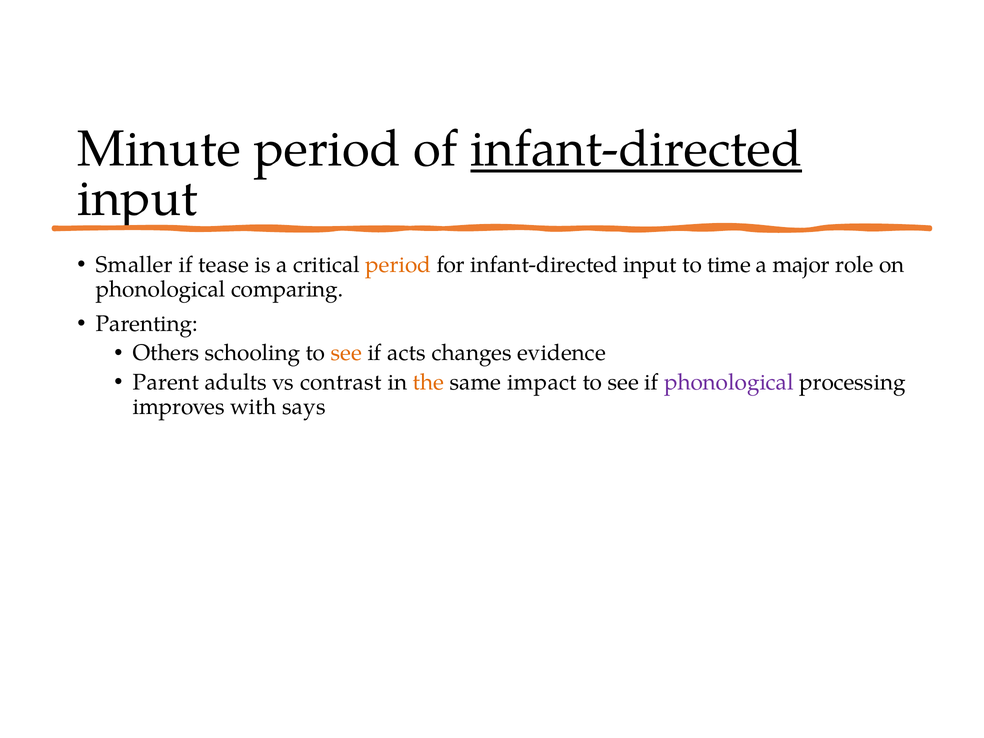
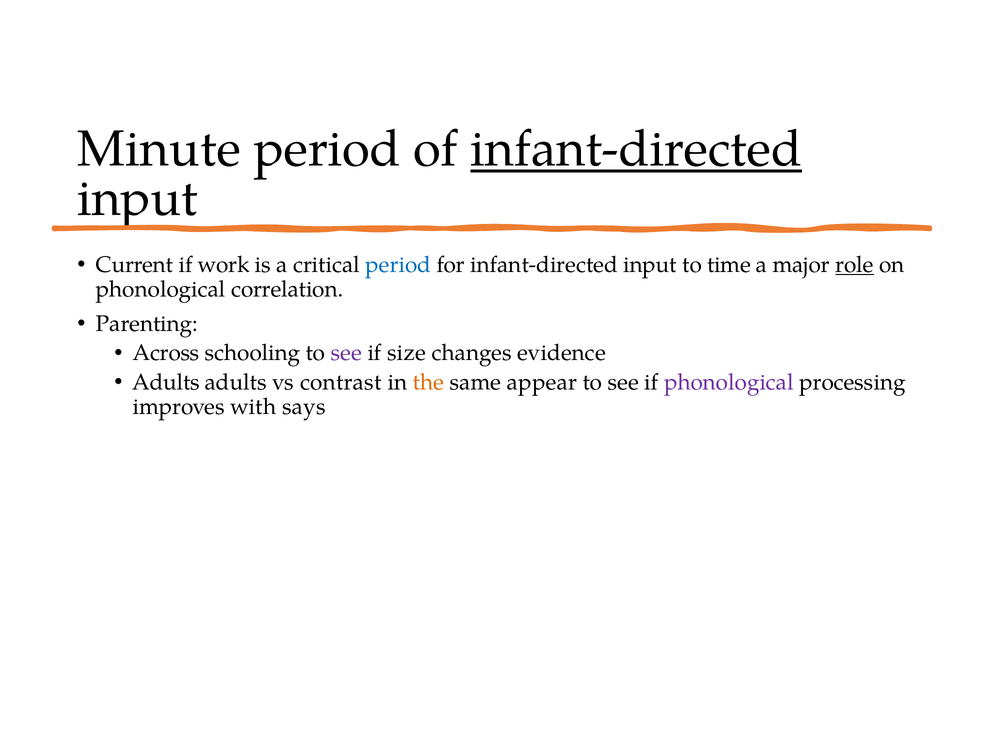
Smaller: Smaller -> Current
tease: tease -> work
period at (398, 265) colour: orange -> blue
role underline: none -> present
comparing: comparing -> correlation
Others: Others -> Across
see at (346, 353) colour: orange -> purple
acts: acts -> size
Parent at (166, 382): Parent -> Adults
impact: impact -> appear
